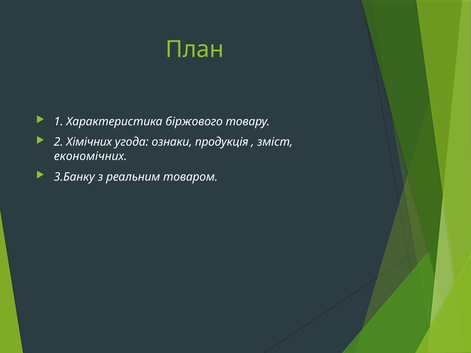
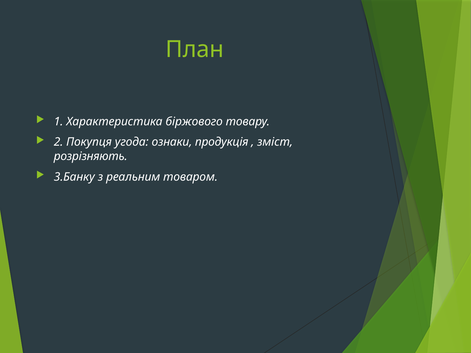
Хімічних: Хімічних -> Покупця
економічних: економічних -> розрізняють
